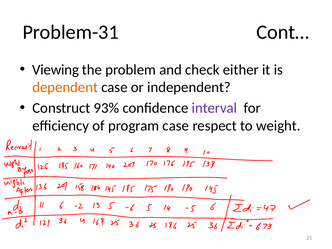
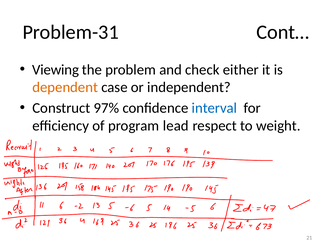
93%: 93% -> 97%
interval colour: purple -> blue
program case: case -> lead
